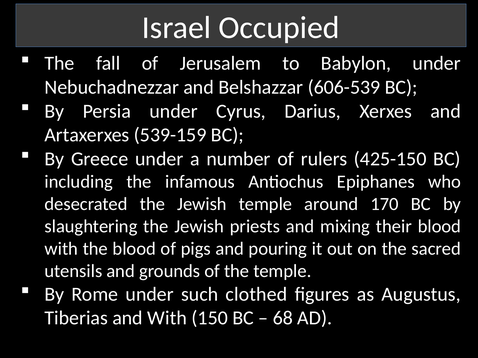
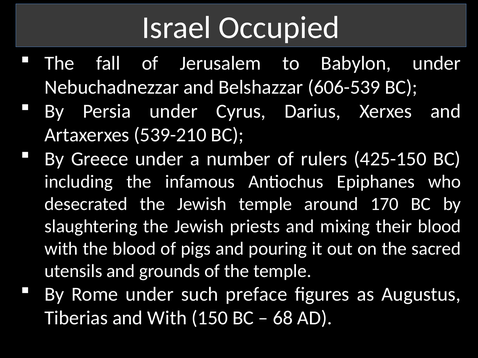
539-159: 539-159 -> 539-210
clothed: clothed -> preface
